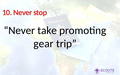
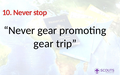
Never take: take -> gear
